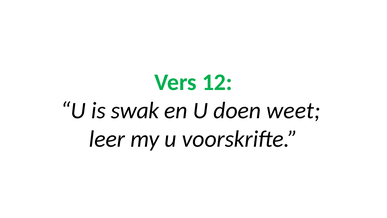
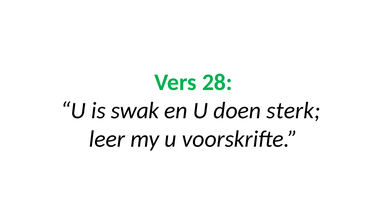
12: 12 -> 28
weet: weet -> sterk
